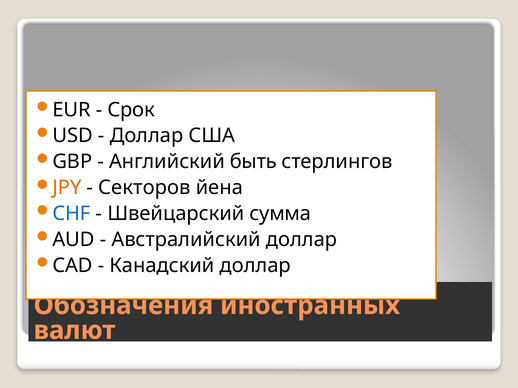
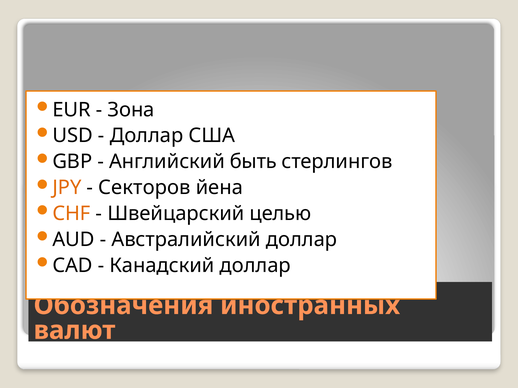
Срок: Срок -> Зона
CHF colour: blue -> orange
сумма: сумма -> целью
